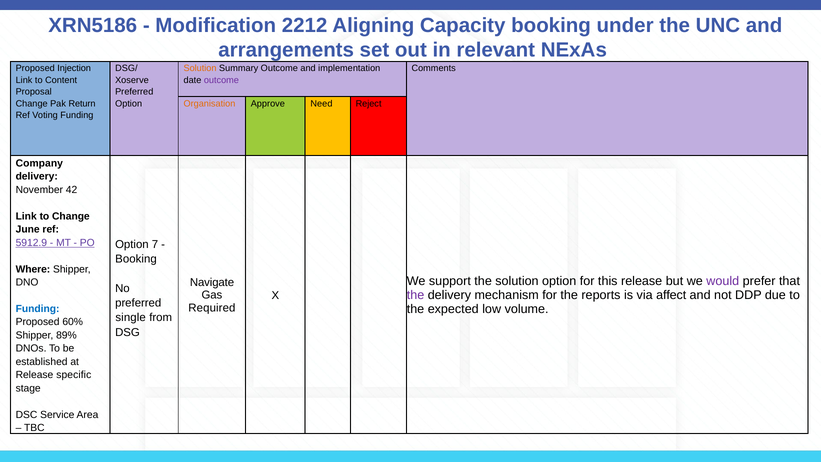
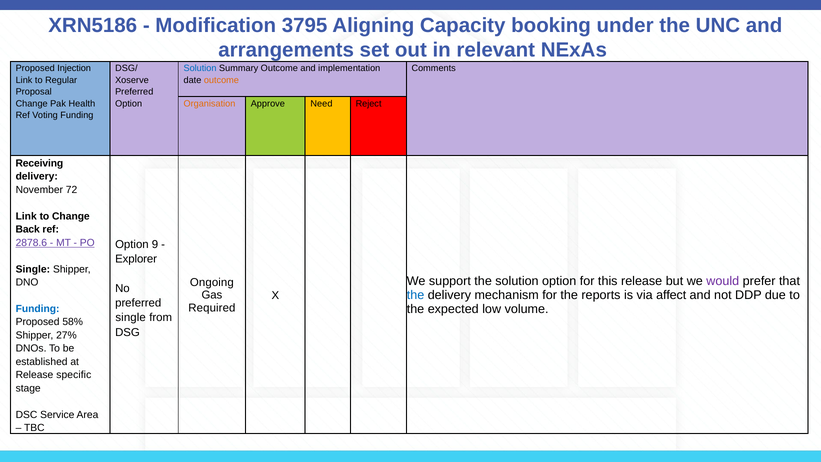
2212: 2212 -> 3795
Solution at (200, 68) colour: orange -> blue
Content: Content -> Regular
outcome at (221, 80) colour: purple -> orange
Return: Return -> Health
Company: Company -> Receiving
42: 42 -> 72
June: June -> Back
5912.9: 5912.9 -> 2878.6
7: 7 -> 9
Booking at (136, 259): Booking -> Explorer
Where at (33, 269): Where -> Single
Navigate: Navigate -> Ongoing
the at (416, 295) colour: purple -> blue
60%: 60% -> 58%
89%: 89% -> 27%
